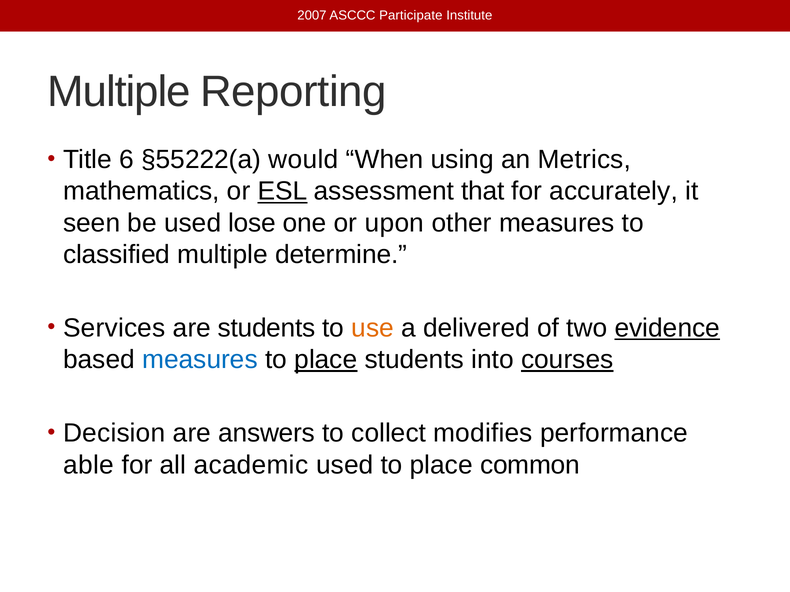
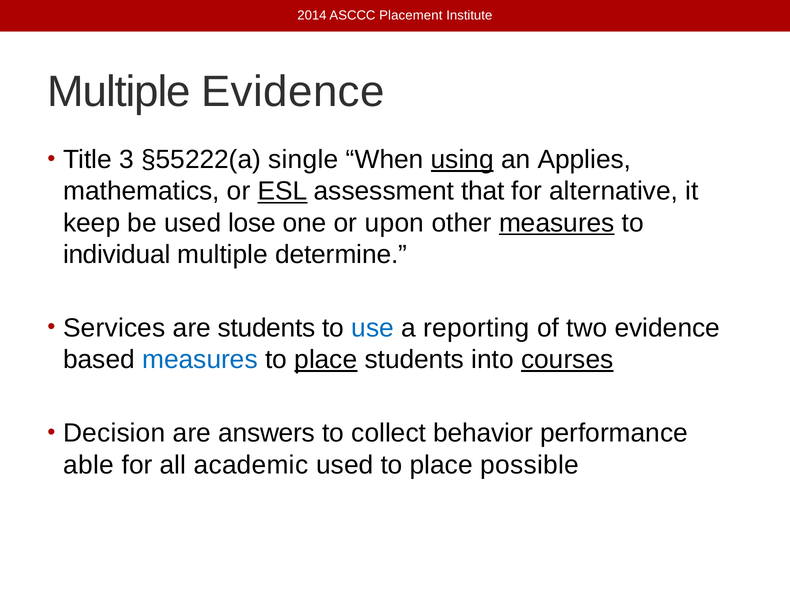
2007: 2007 -> 2014
Participate: Participate -> Placement
Multiple Reporting: Reporting -> Evidence
6: 6 -> 3
would: would -> single
using underline: none -> present
Metrics: Metrics -> Applies
accurately: accurately -> alternative
seen: seen -> keep
measures at (557, 223) underline: none -> present
classified: classified -> individual
use colour: orange -> blue
delivered: delivered -> reporting
evidence at (667, 328) underline: present -> none
modifies: modifies -> behavior
common: common -> possible
